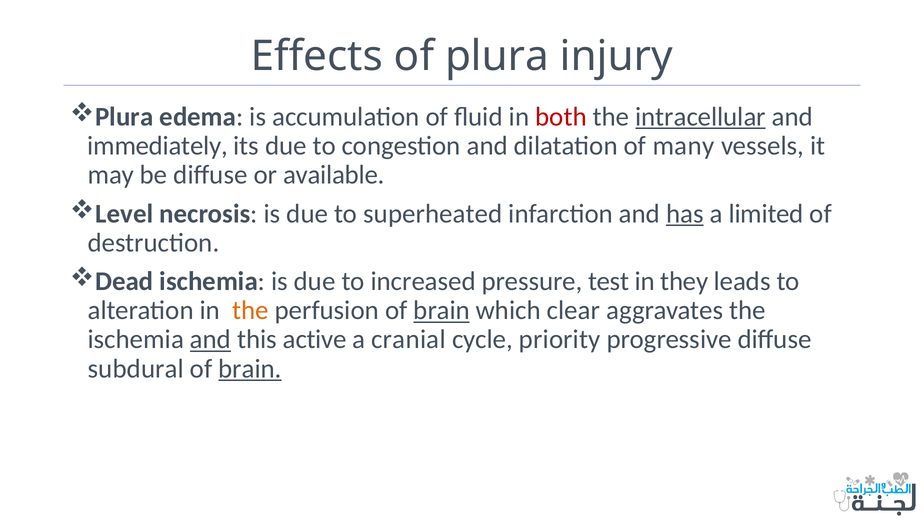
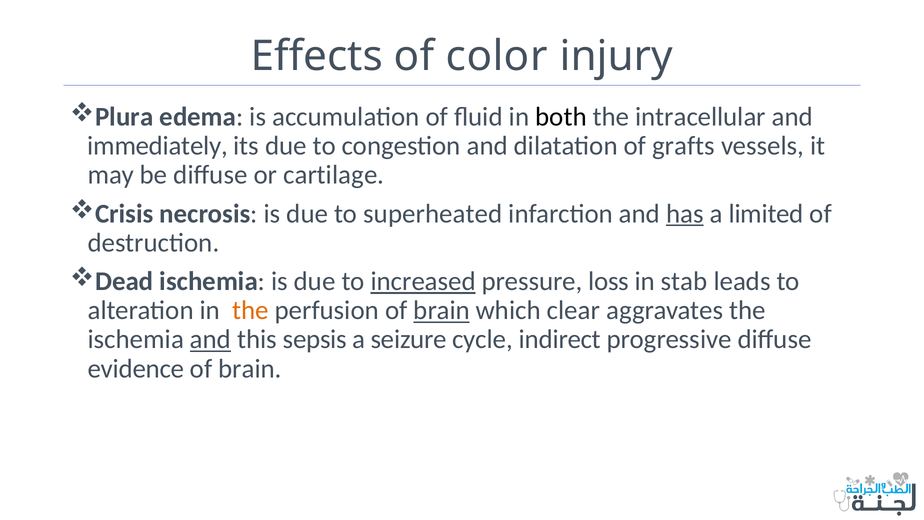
of plura: plura -> color
both colour: red -> black
intracellular underline: present -> none
many: many -> grafts
available: available -> cartilage
Level: Level -> Crisis
increased underline: none -> present
test: test -> loss
they: they -> stab
active: active -> sepsis
cranial: cranial -> seizure
priority: priority -> indirect
subdural: subdural -> evidence
brain at (250, 368) underline: present -> none
